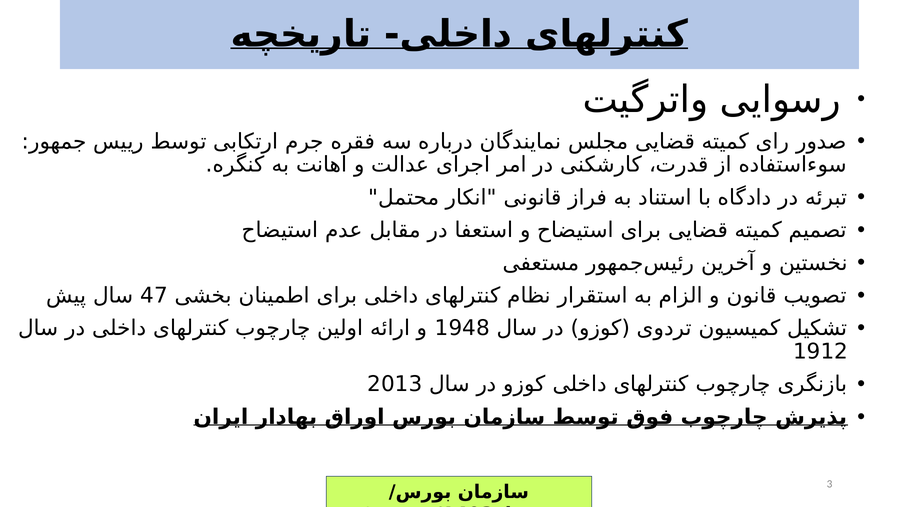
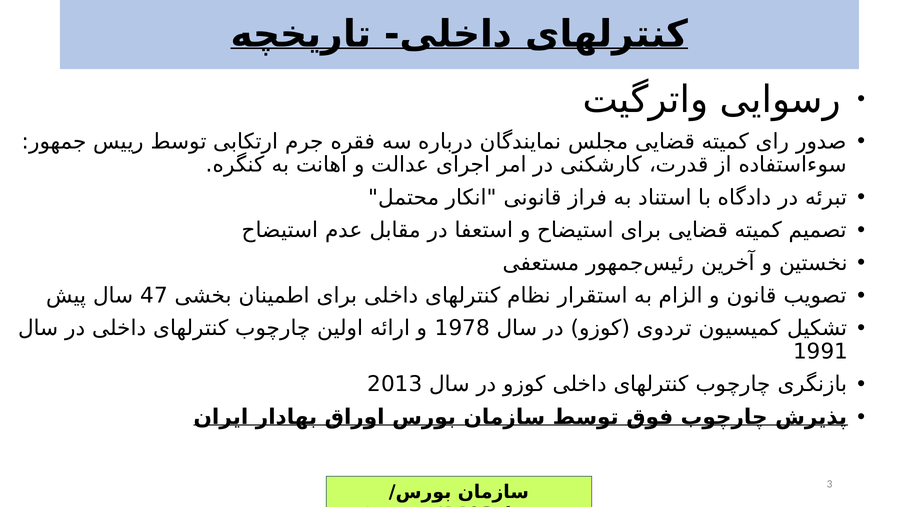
1948: 1948 -> 1978
1912: 1912 -> 1991
